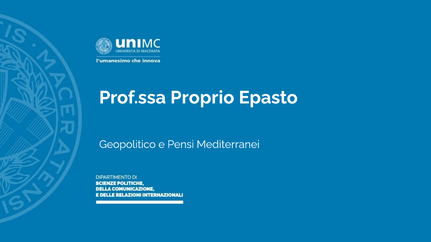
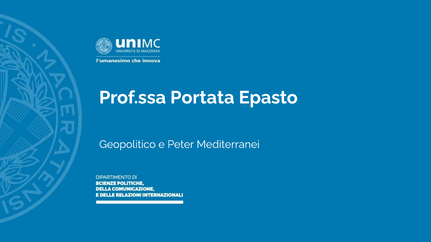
Proprio: Proprio -> Portata
Pensi: Pensi -> Peter
